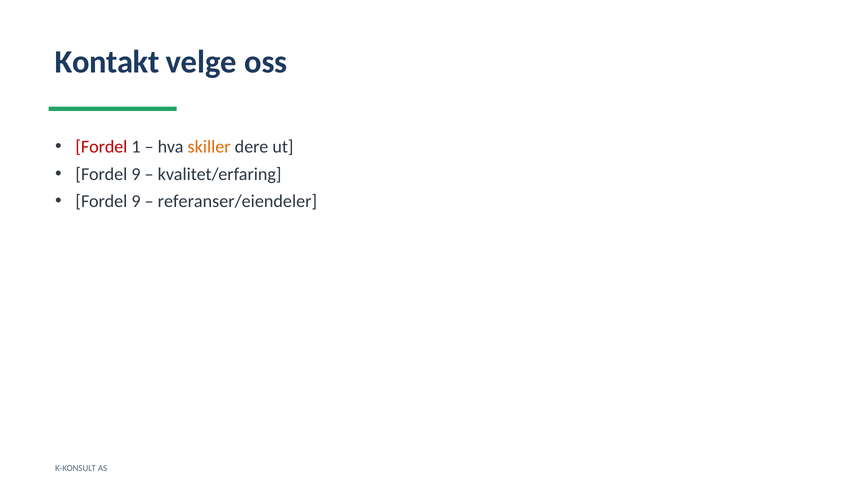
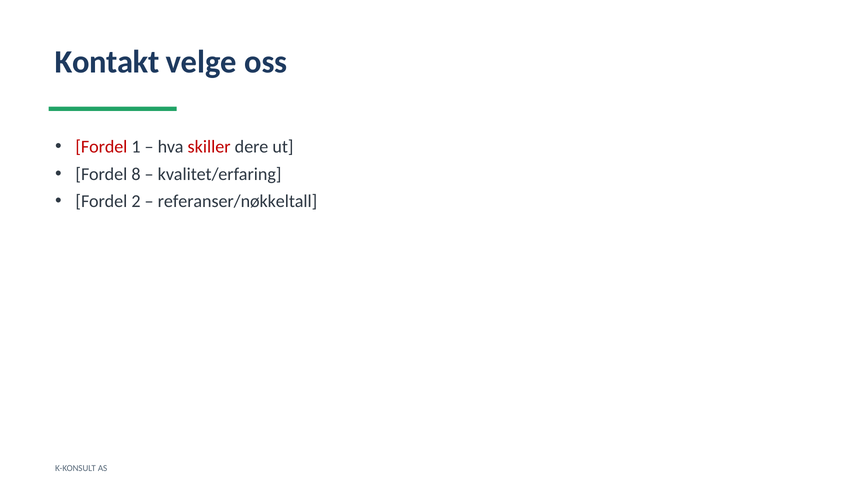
skiller colour: orange -> red
9 at (136, 174): 9 -> 8
9 at (136, 201): 9 -> 2
referanser/eiendeler: referanser/eiendeler -> referanser/nøkkeltall
